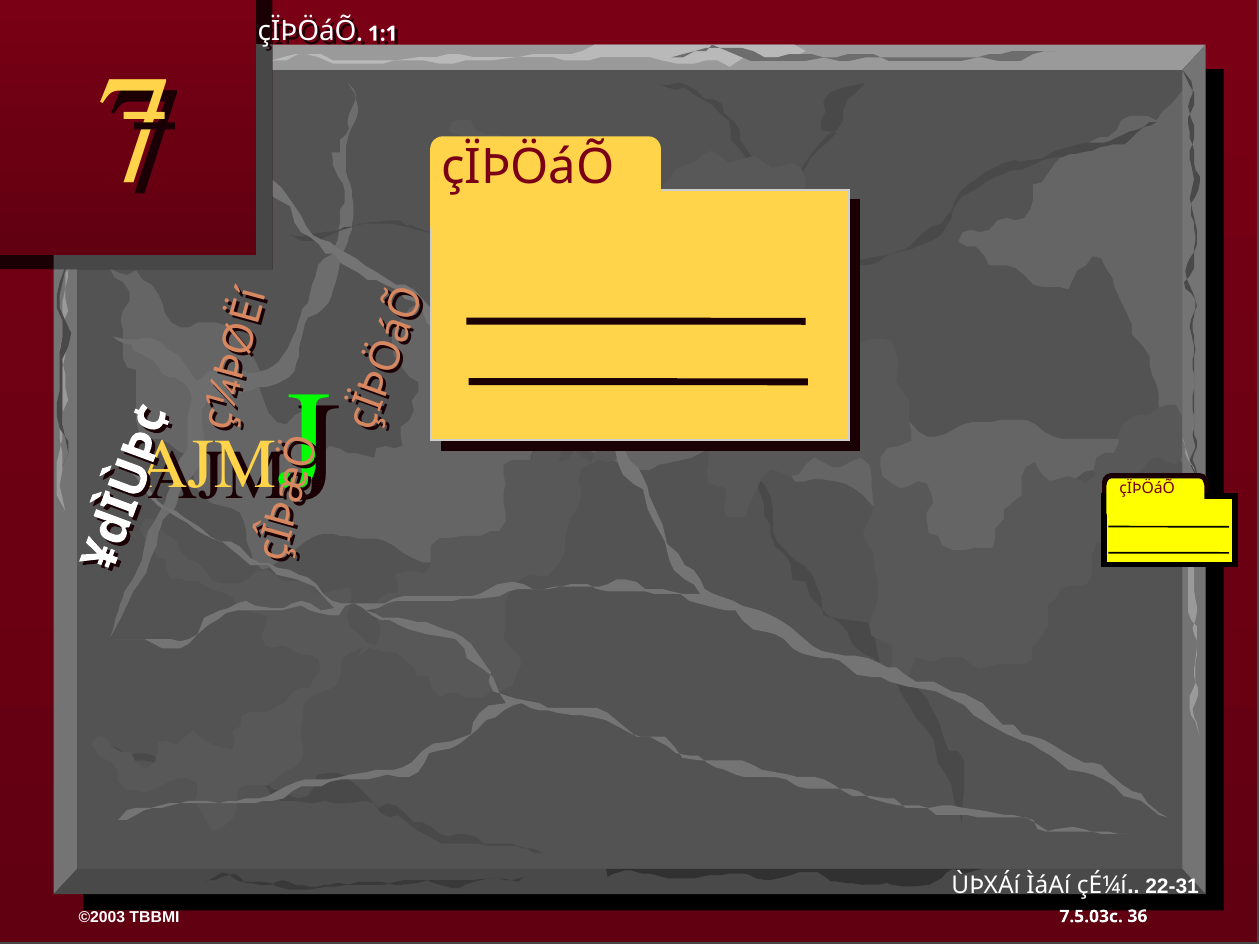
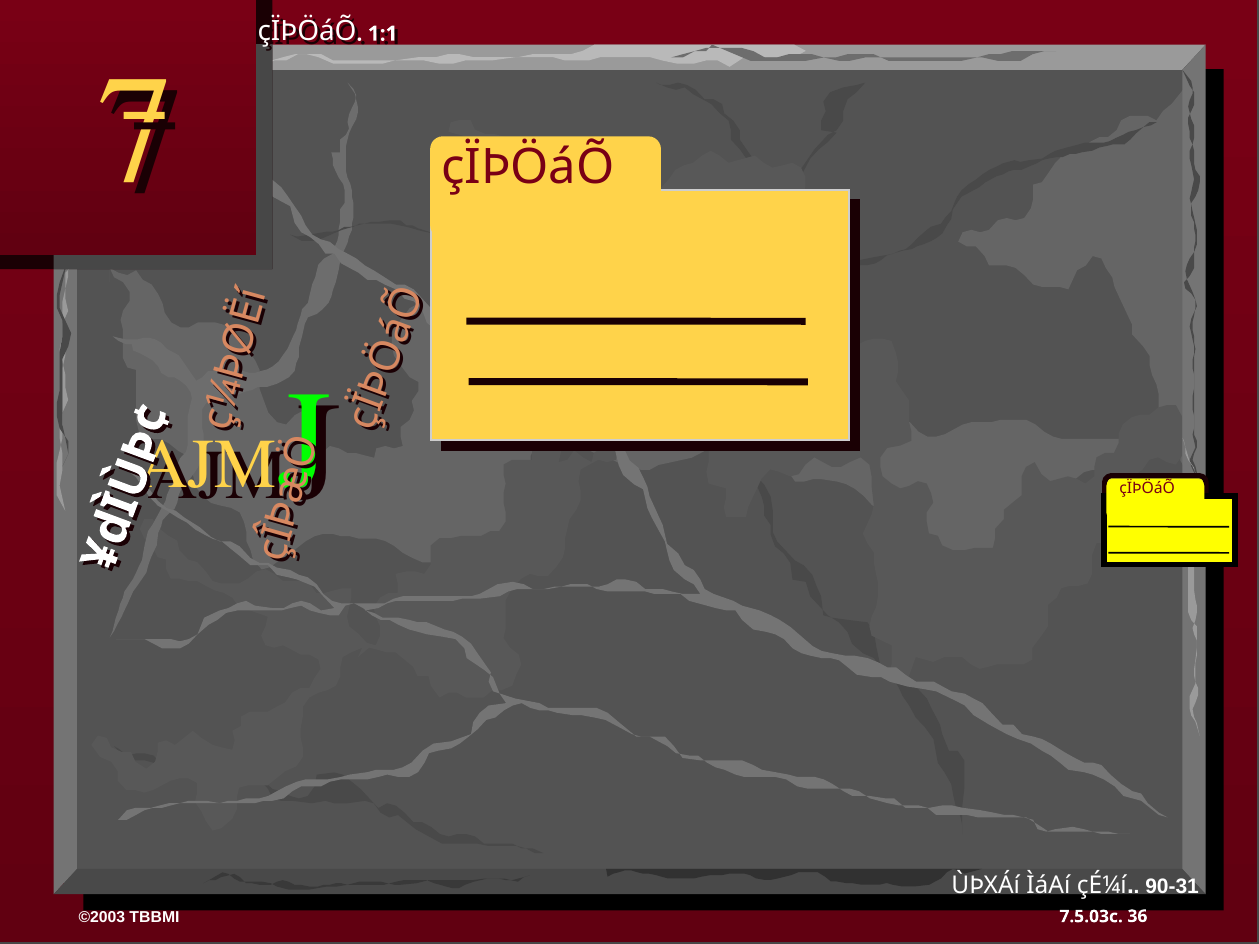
22-31: 22-31 -> 90-31
